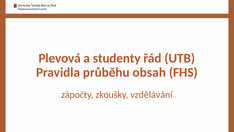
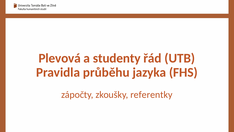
obsah: obsah -> jazyka
vzdělávání: vzdělávání -> referentky
